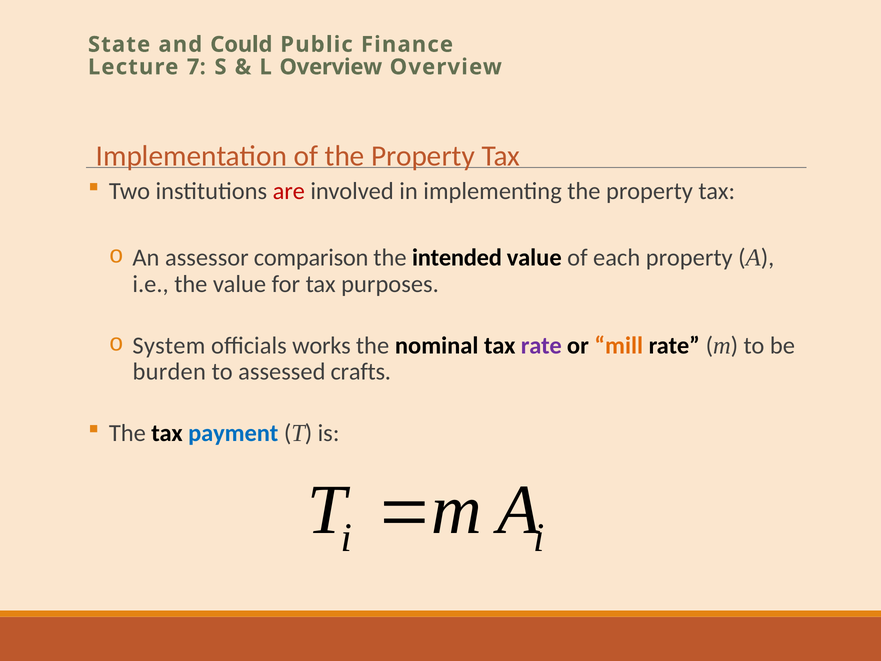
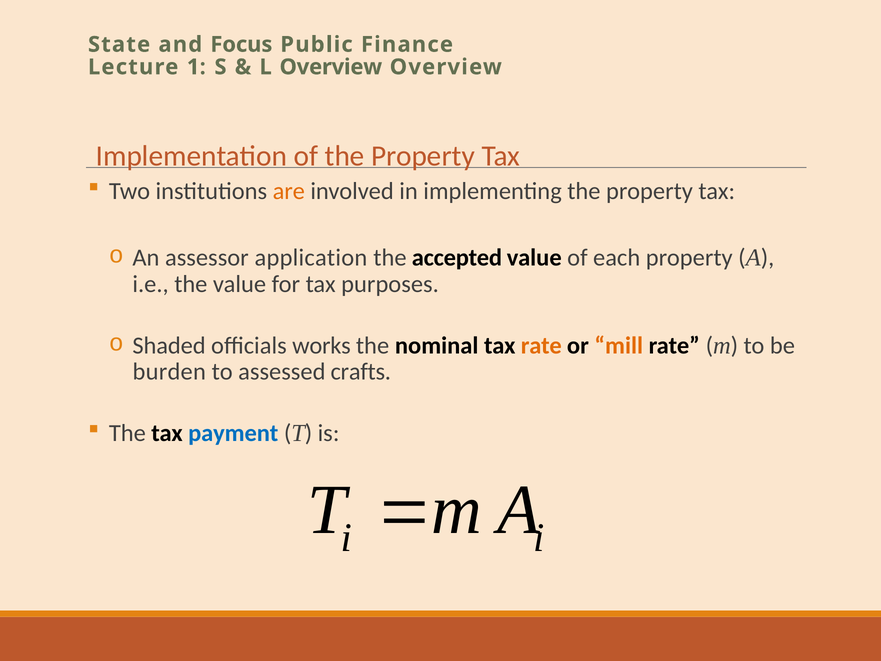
Could: Could -> Focus
7: 7 -> 1
are colour: red -> orange
comparison: comparison -> application
intended: intended -> accepted
System: System -> Shaded
rate at (541, 345) colour: purple -> orange
